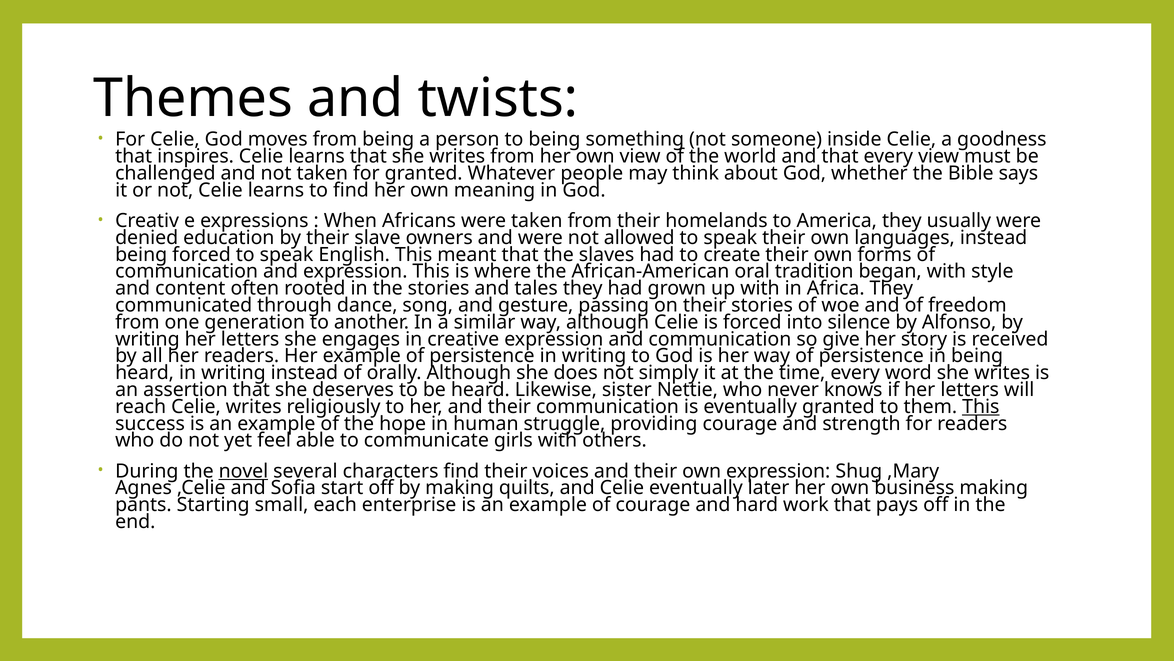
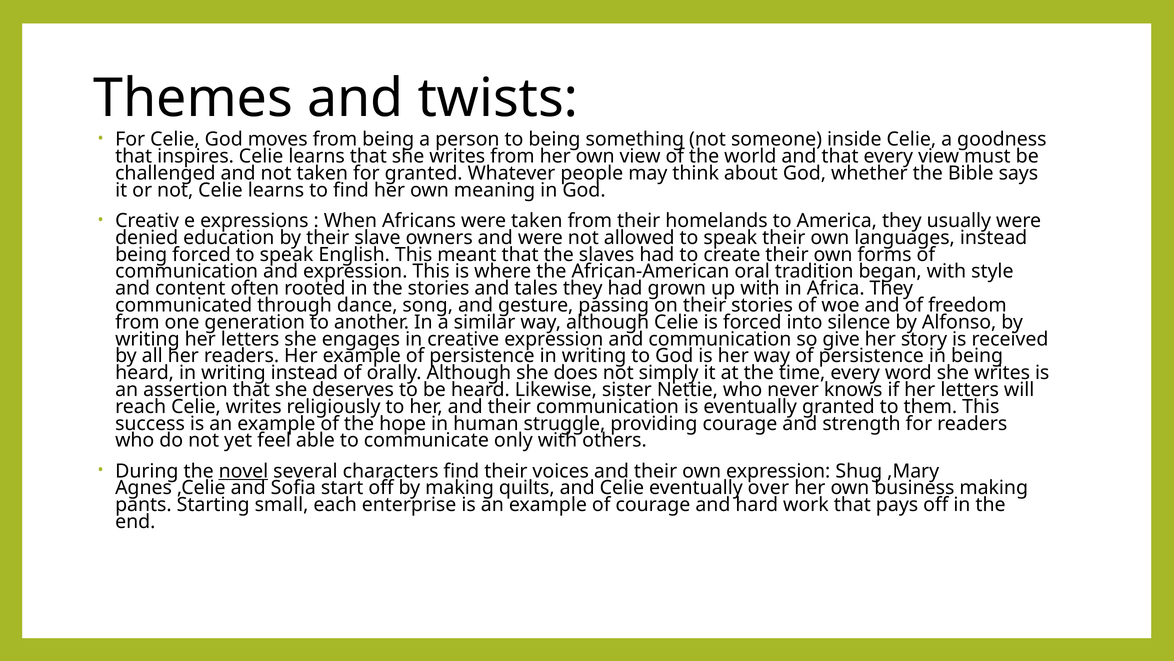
This at (981, 406) underline: present -> none
girls: girls -> only
later: later -> over
